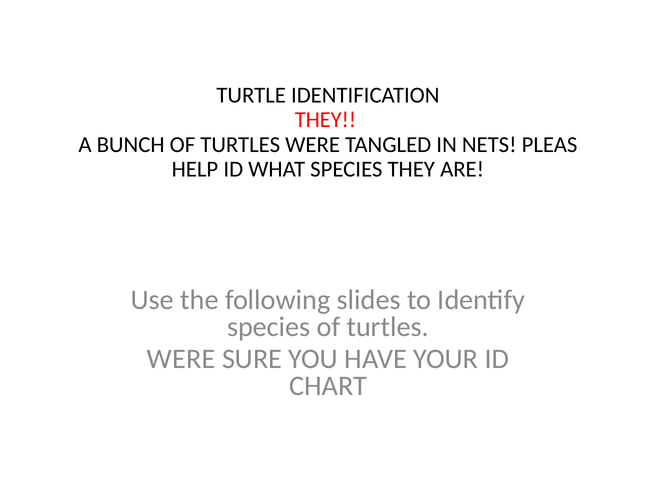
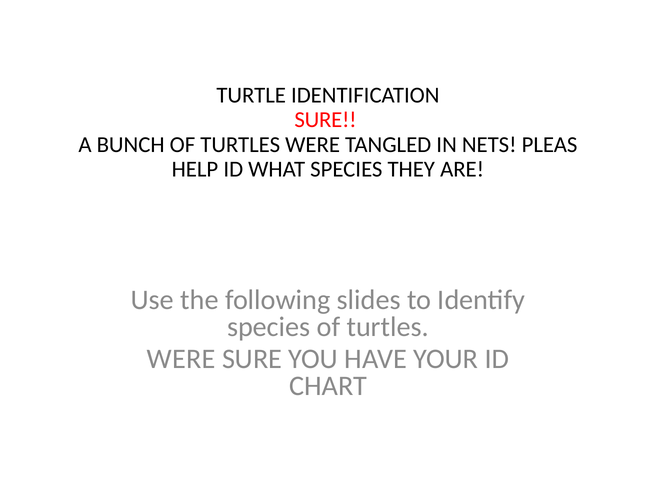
THEY at (325, 120): THEY -> SURE
